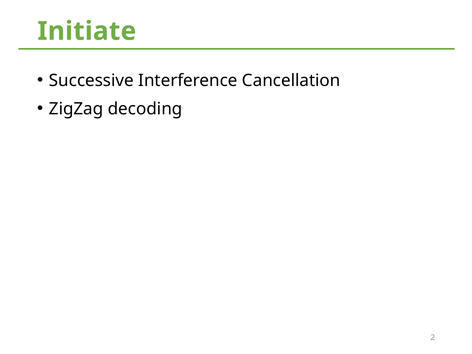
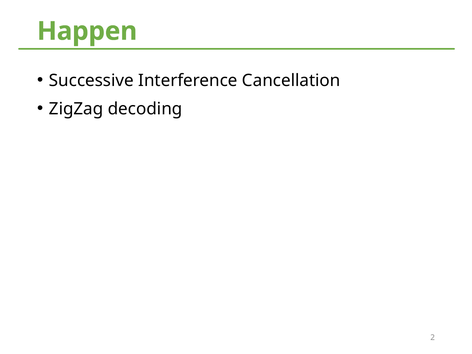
Initiate: Initiate -> Happen
